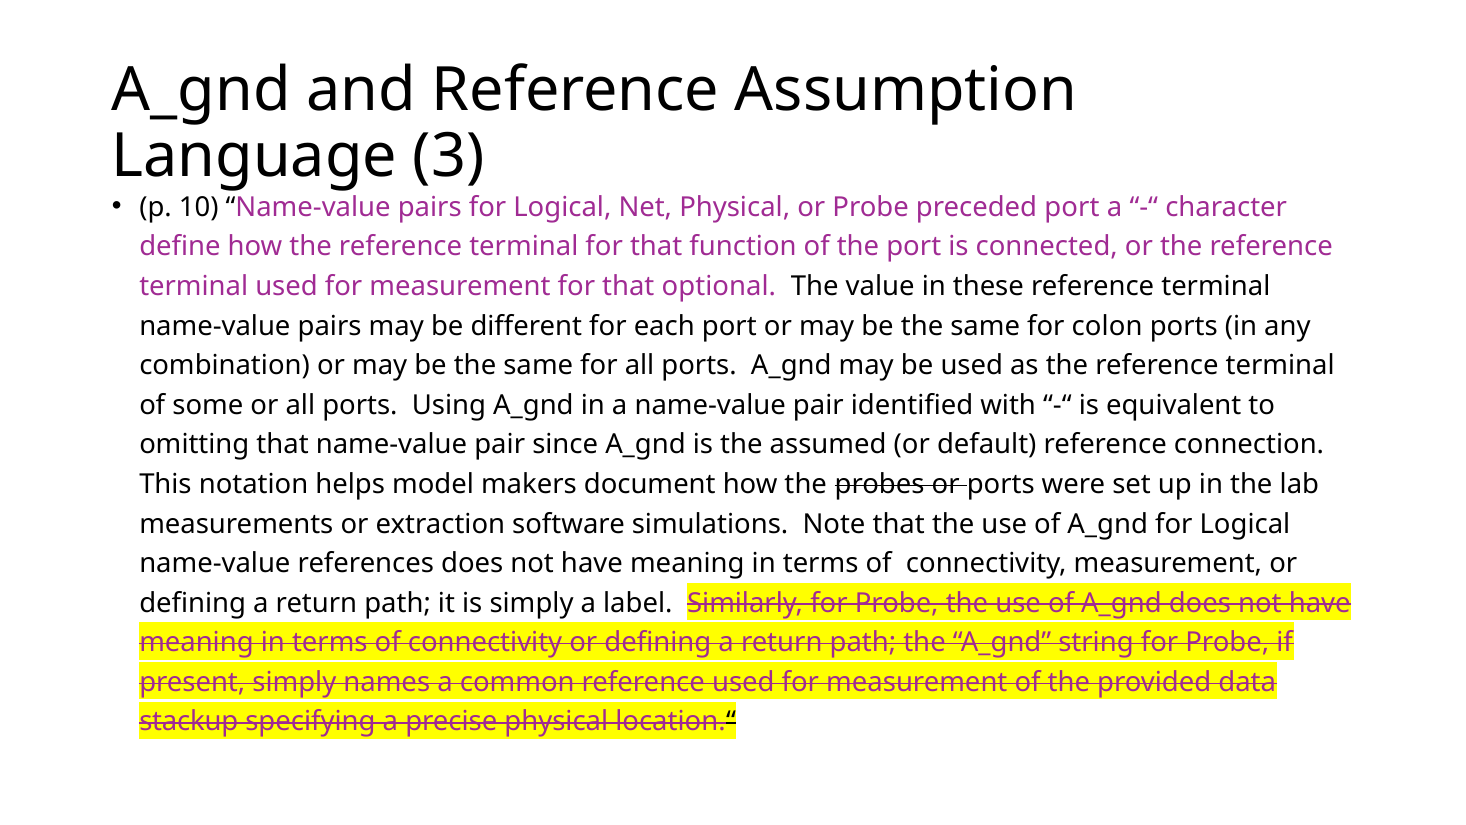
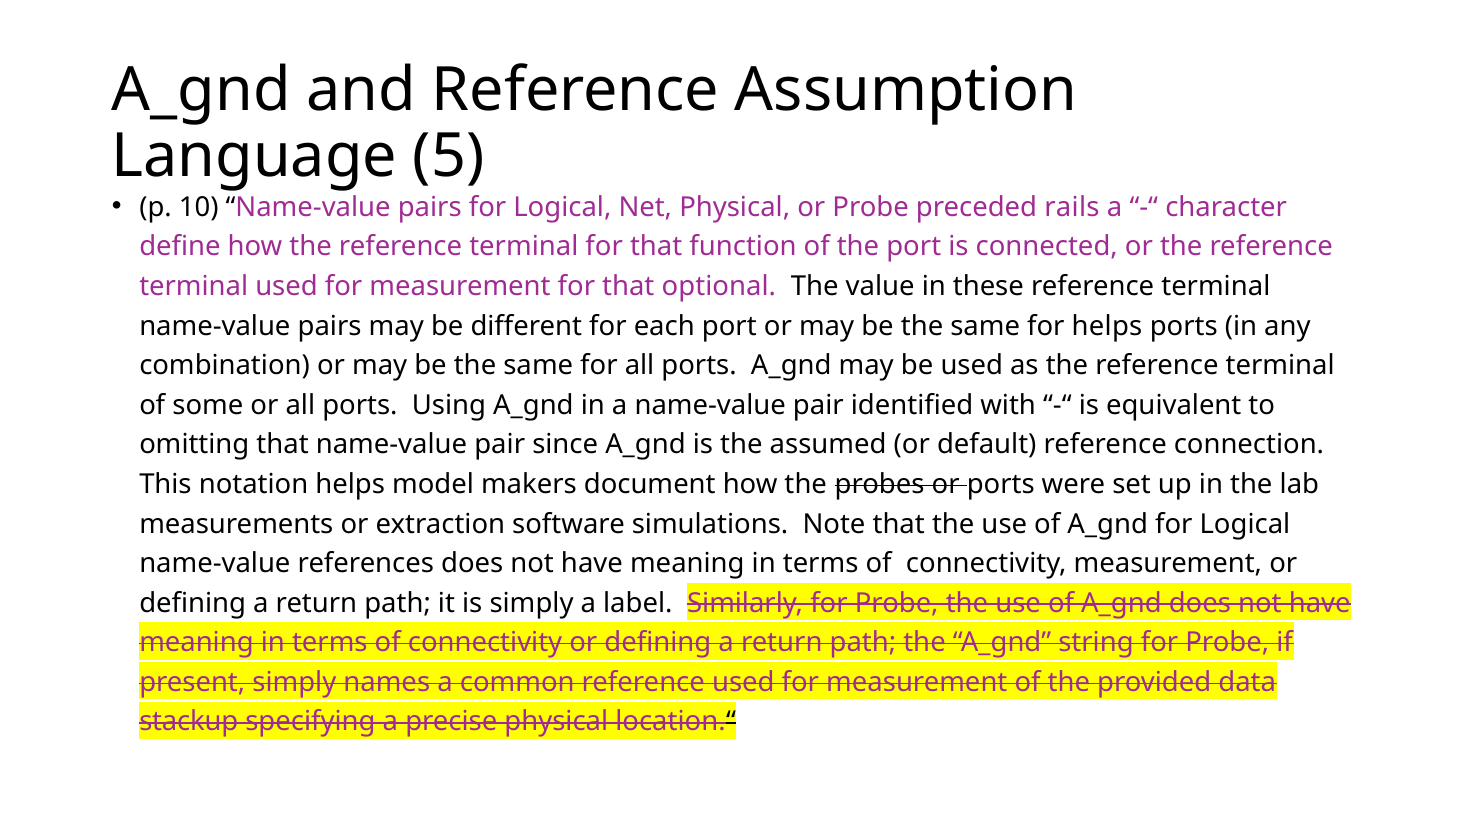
3: 3 -> 5
preceded port: port -> rails
for colon: colon -> helps
